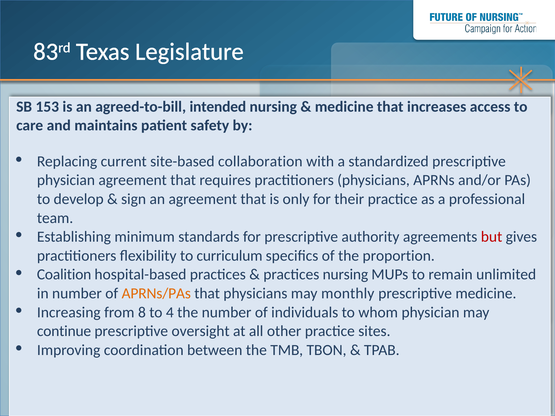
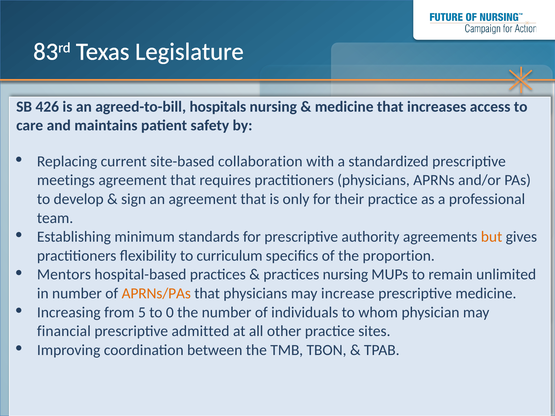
153: 153 -> 426
intended: intended -> hospitals
physician at (66, 180): physician -> meetings
but colour: red -> orange
Coalition: Coalition -> Mentors
monthly: monthly -> increase
8: 8 -> 5
4: 4 -> 0
continue: continue -> financial
oversight: oversight -> admitted
